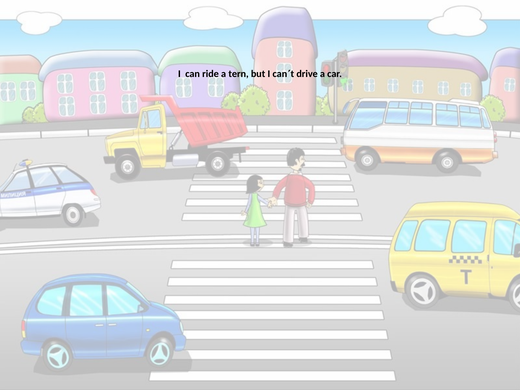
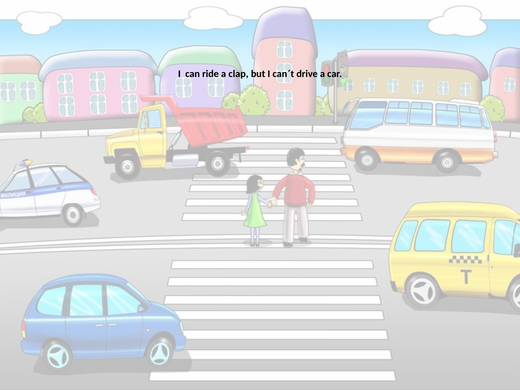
tern: tern -> clap
